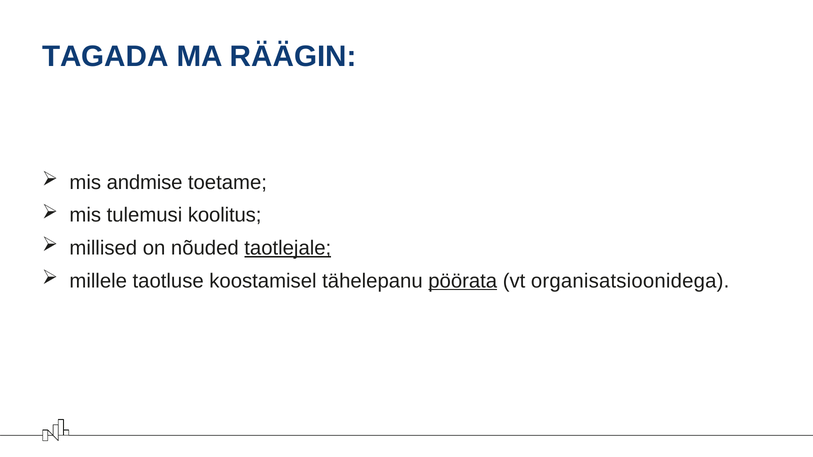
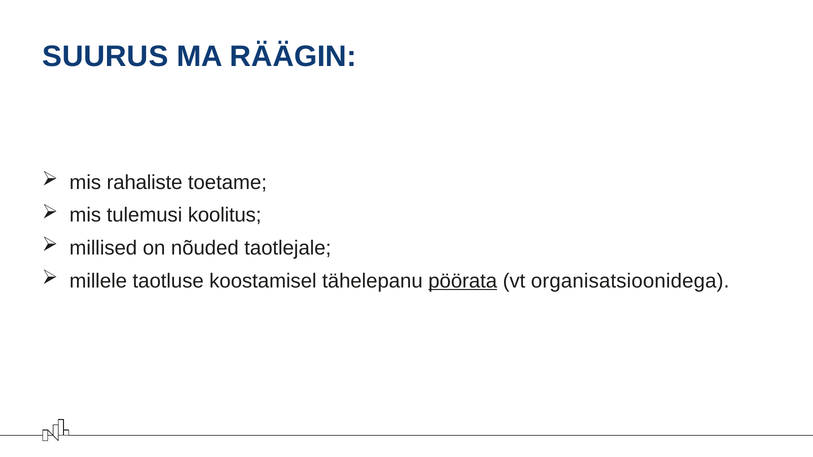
TAGADA: TAGADA -> SUURUS
andmise: andmise -> rahaliste
taotlejale underline: present -> none
